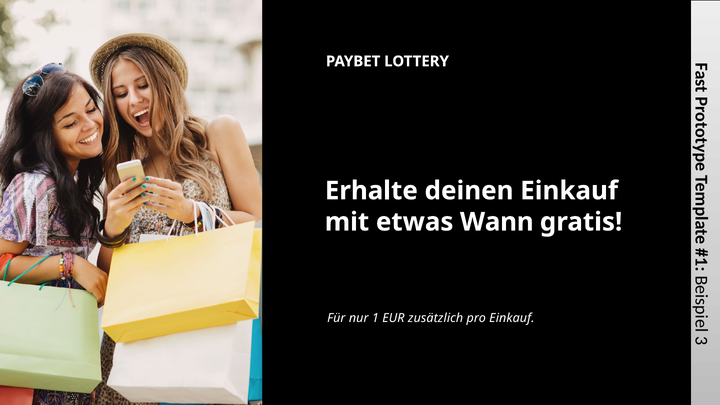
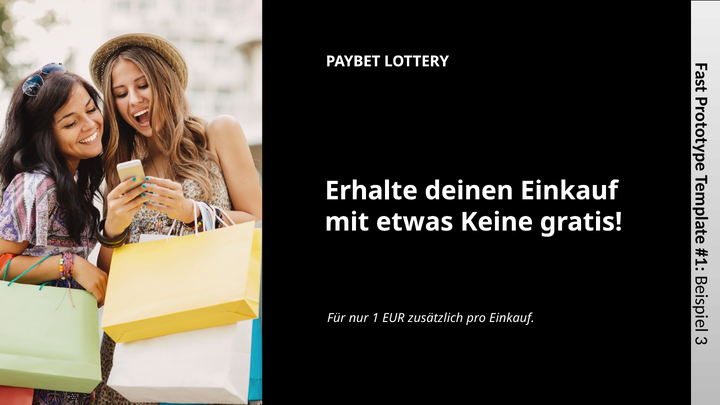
Wann: Wann -> Keine
